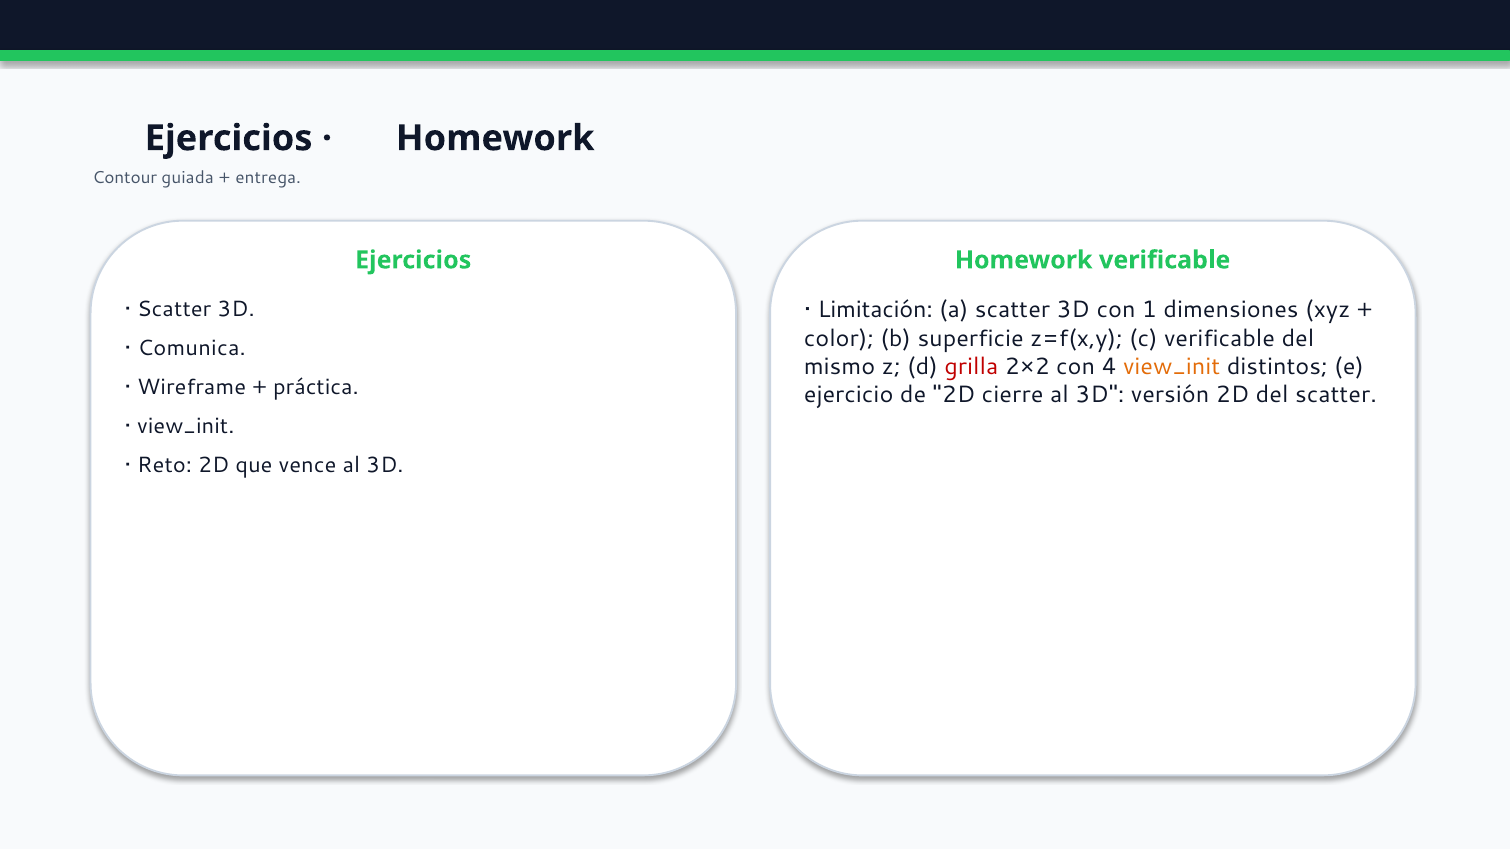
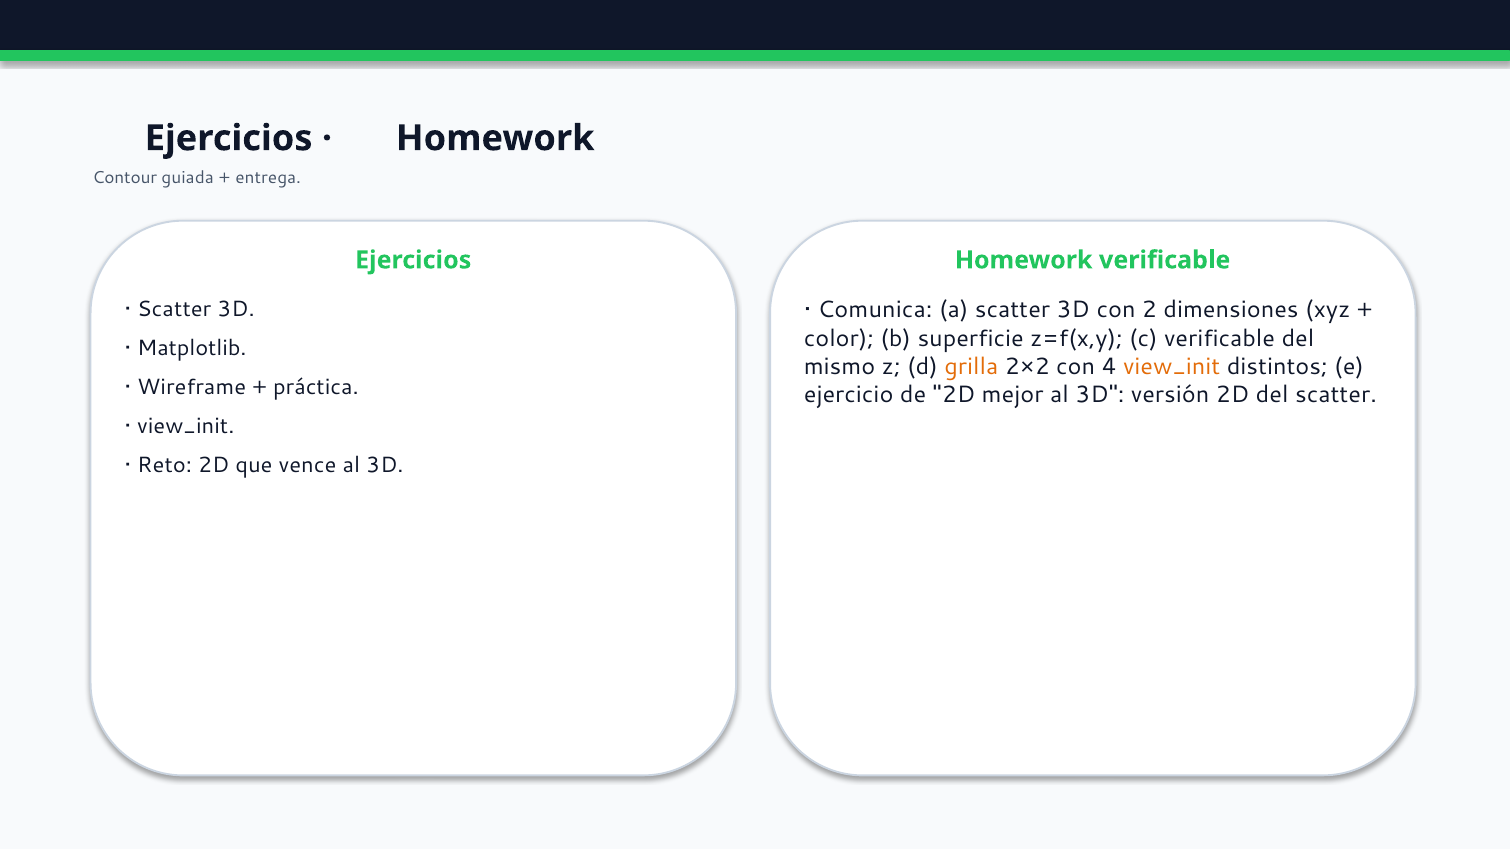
Limitación: Limitación -> Comunica
1: 1 -> 2
Comunica: Comunica -> Matplotlib
grilla colour: red -> orange
cierre: cierre -> mejor
